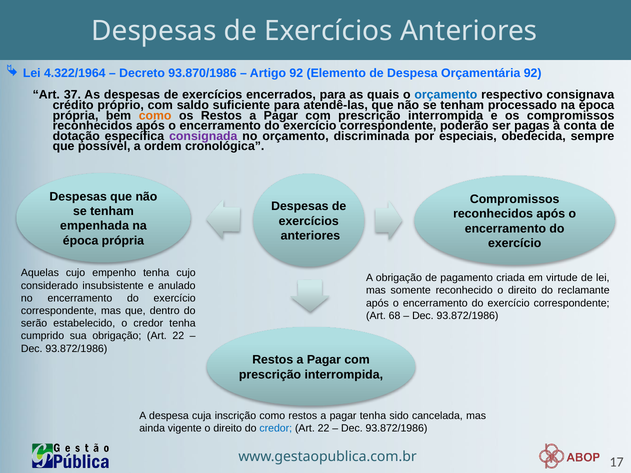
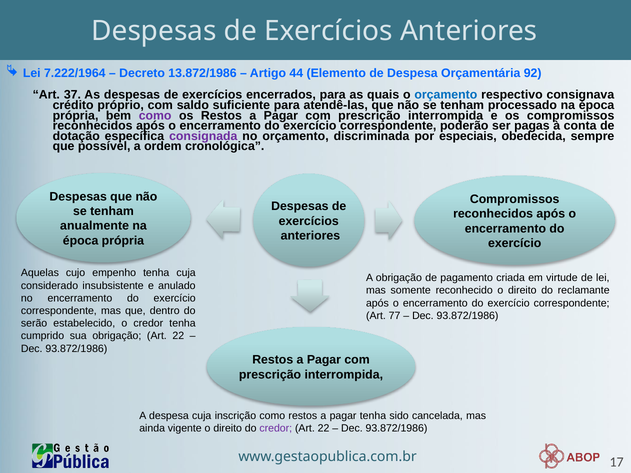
4.322/1964: 4.322/1964 -> 7.222/1964
93.870/1986: 93.870/1986 -> 13.872/1986
Artigo 92: 92 -> 44
como at (155, 116) colour: orange -> purple
empenhada: empenhada -> anualmente
tenha cujo: cujo -> cuja
68: 68 -> 77
credor at (276, 429) colour: blue -> purple
